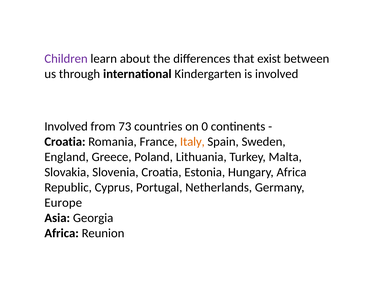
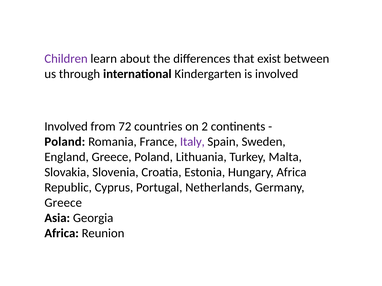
73: 73 -> 72
0: 0 -> 2
Croatia at (65, 142): Croatia -> Poland
Italy colour: orange -> purple
Europe at (63, 203): Europe -> Greece
